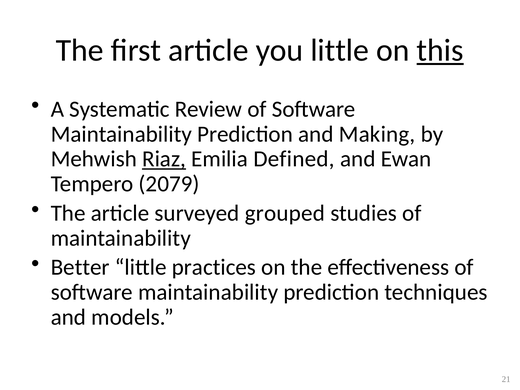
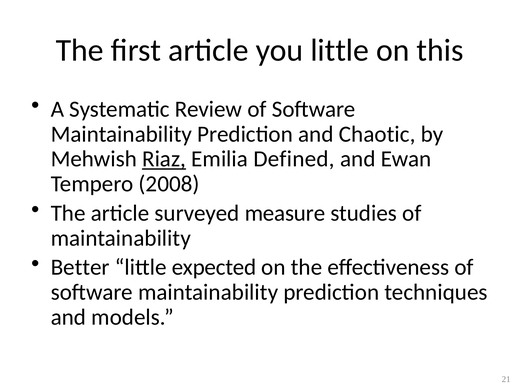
this underline: present -> none
Making: Making -> Chaotic
2079: 2079 -> 2008
grouped: grouped -> measure
practices: practices -> expected
